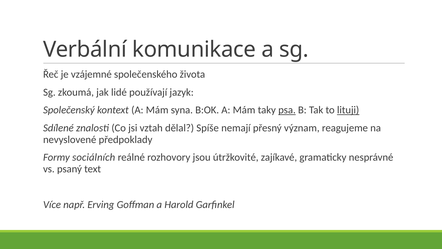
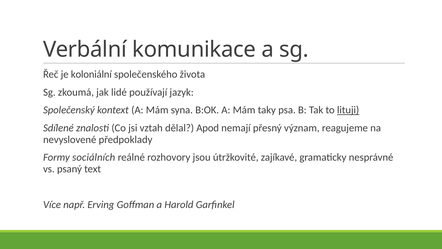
vzájemné: vzájemné -> koloniální
psa underline: present -> none
Spíše: Spíše -> Apod
